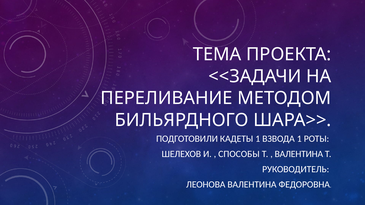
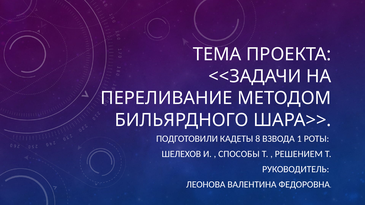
КАДЕТЫ 1: 1 -> 8
ВАЛЕНТИНА at (299, 154): ВАЛЕНТИНА -> РЕШЕНИЕМ
